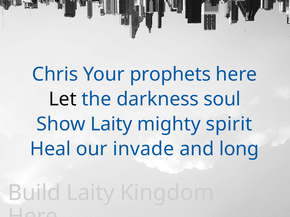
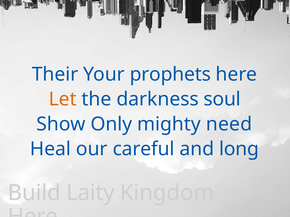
Chris: Chris -> Their
Let colour: black -> orange
Show Laity: Laity -> Only
spirit: spirit -> need
invade: invade -> careful
